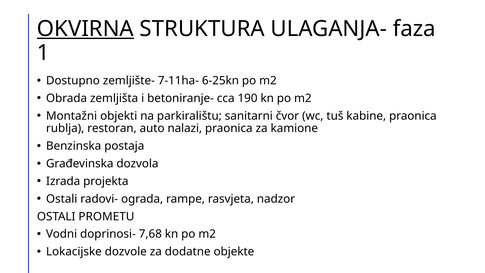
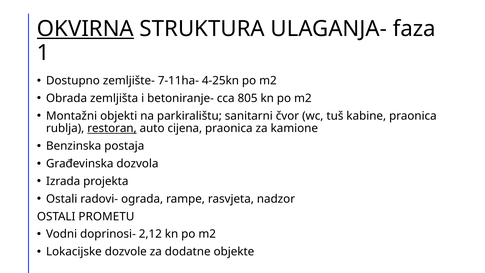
6-25kn: 6-25kn -> 4-25kn
190: 190 -> 805
restoran underline: none -> present
nalazi: nalazi -> cijena
7,68: 7,68 -> 2,12
